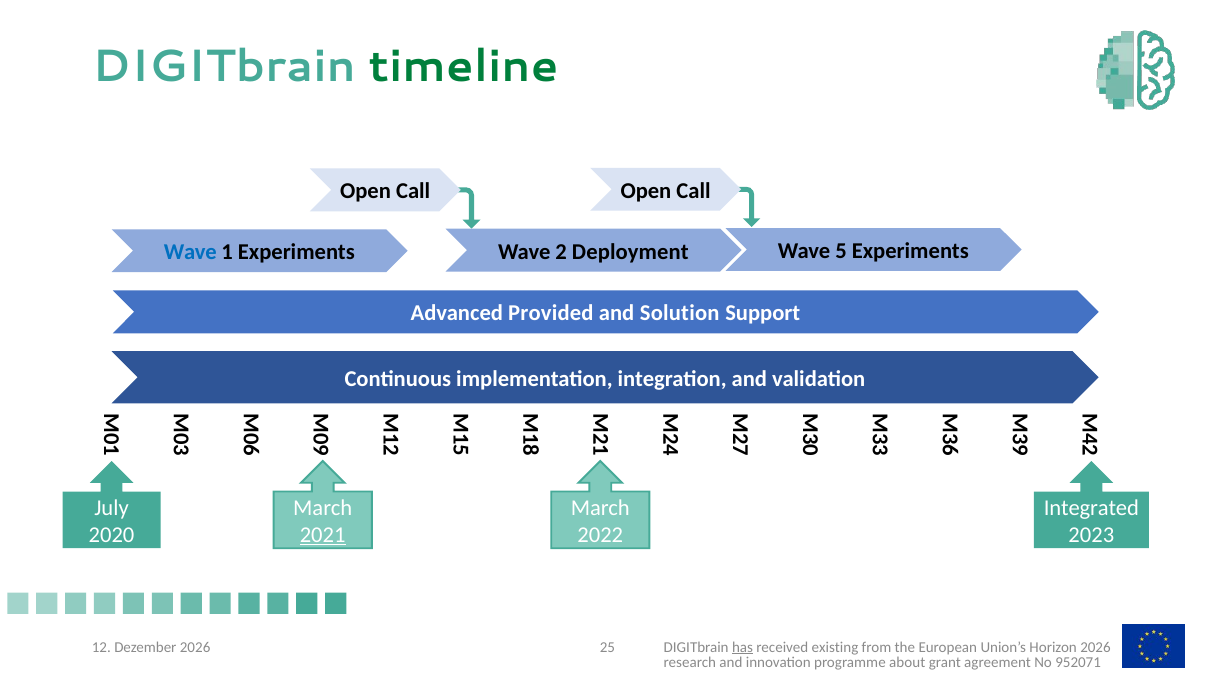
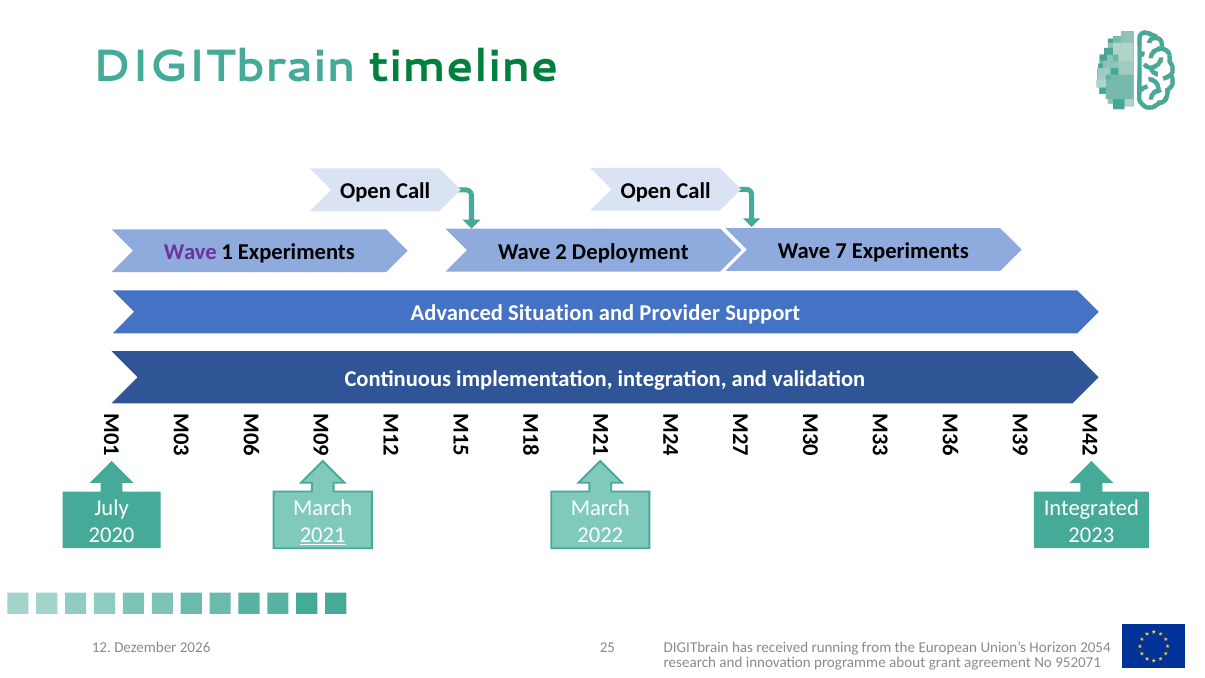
Wave 5: 5 -> 7
Wave at (190, 252) colour: blue -> purple
Provided: Provided -> Situation
Solution: Solution -> Provider
has underline: present -> none
existing: existing -> running
Horizon 2026: 2026 -> 2054
